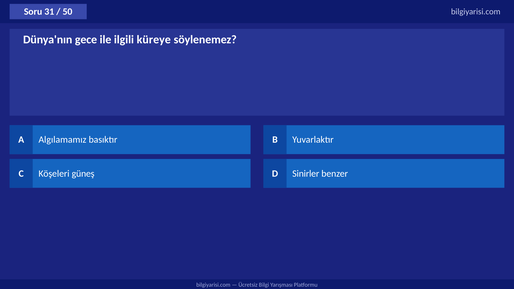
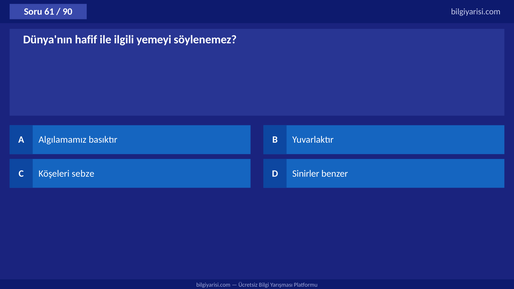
31: 31 -> 61
50: 50 -> 90
gece: gece -> hafif
küreye: küreye -> yemeyi
güneş: güneş -> sebze
